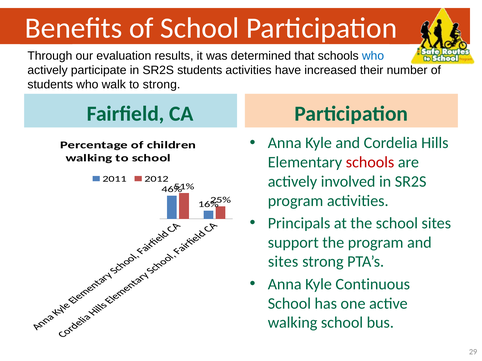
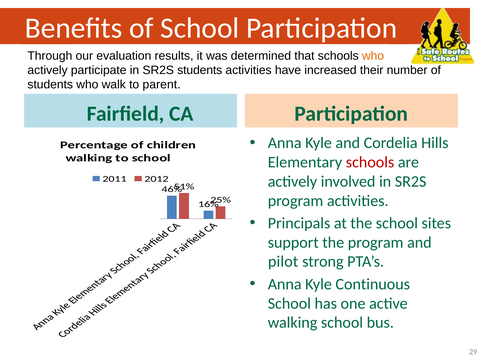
who at (373, 56) colour: blue -> orange
to strong: strong -> parent
sites at (283, 262): sites -> pilot
